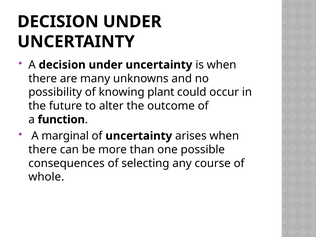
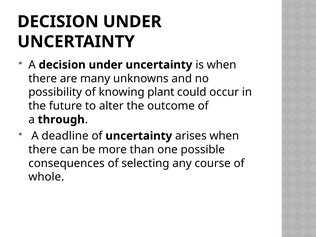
function: function -> through
marginal: marginal -> deadline
